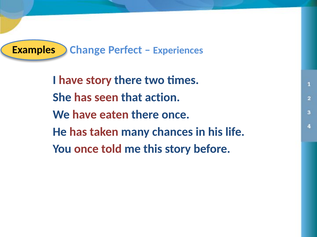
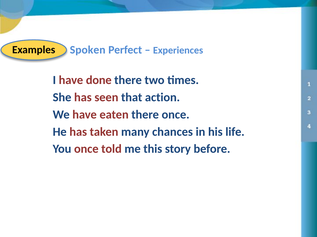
Change: Change -> Spoken
have story: story -> done
